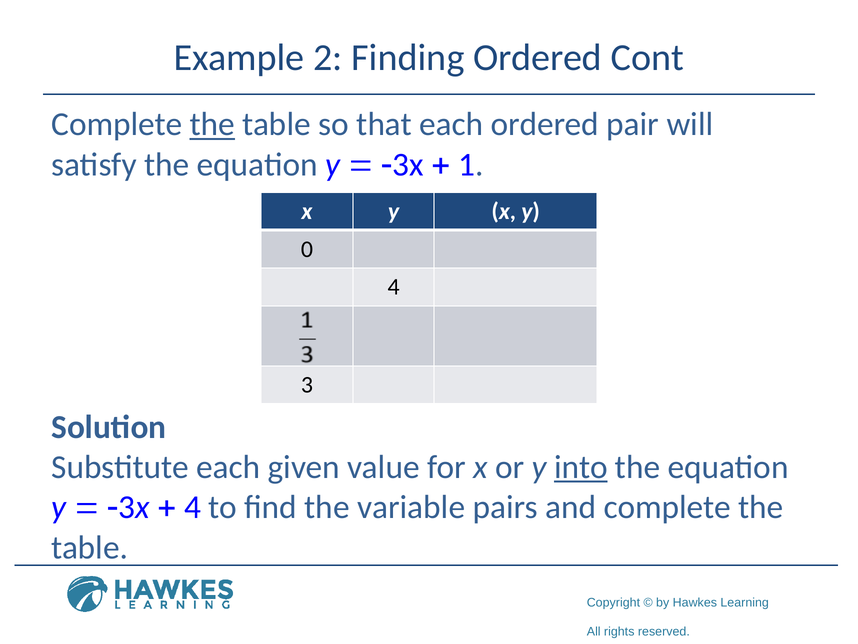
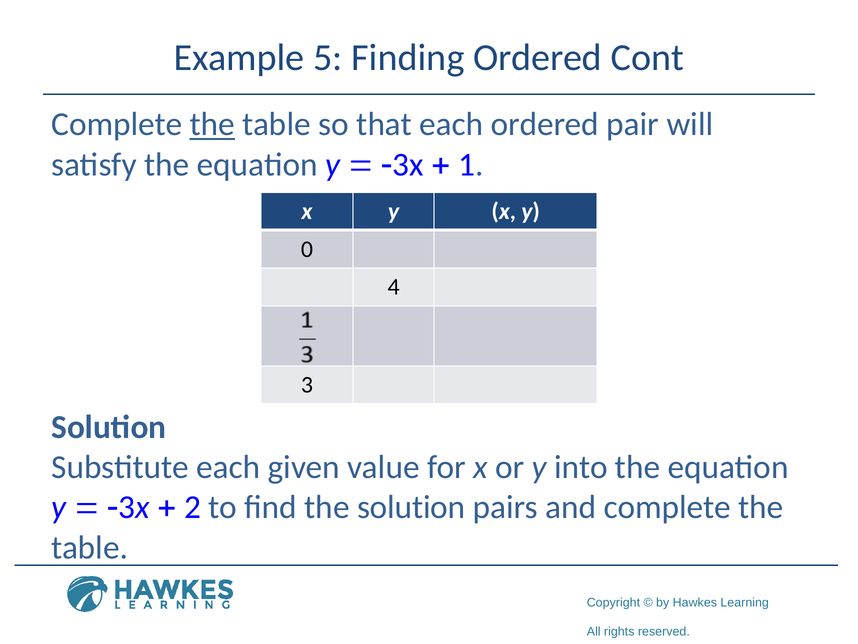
2: 2 -> 5
into underline: present -> none
4 at (192, 507): 4 -> 2
the variable: variable -> solution
